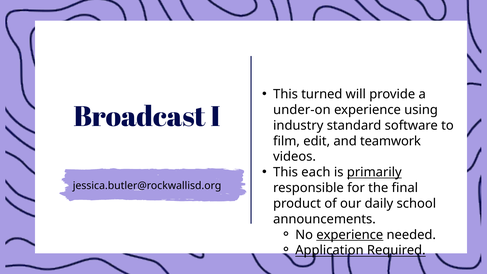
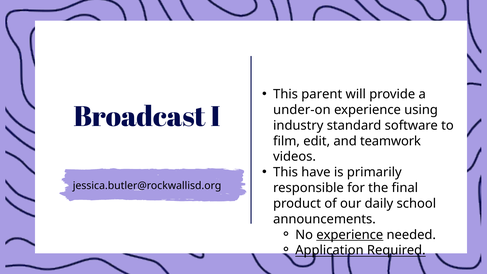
turned: turned -> parent
each: each -> have
primarily underline: present -> none
